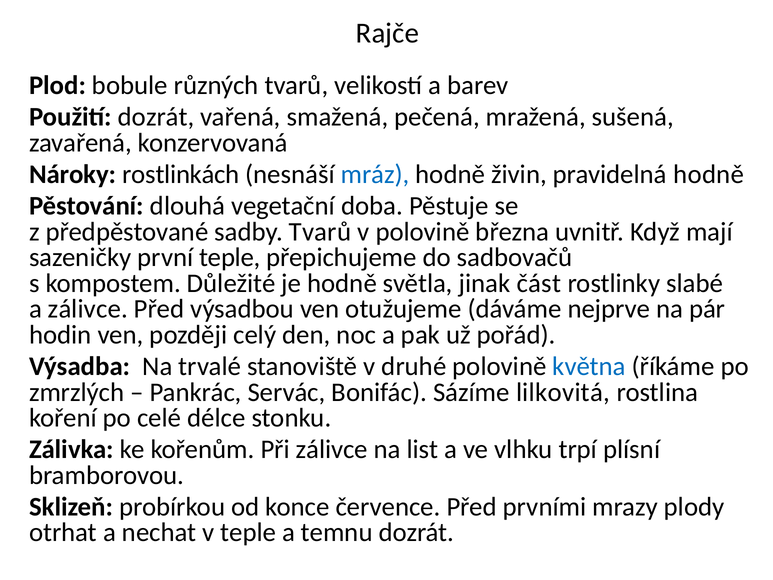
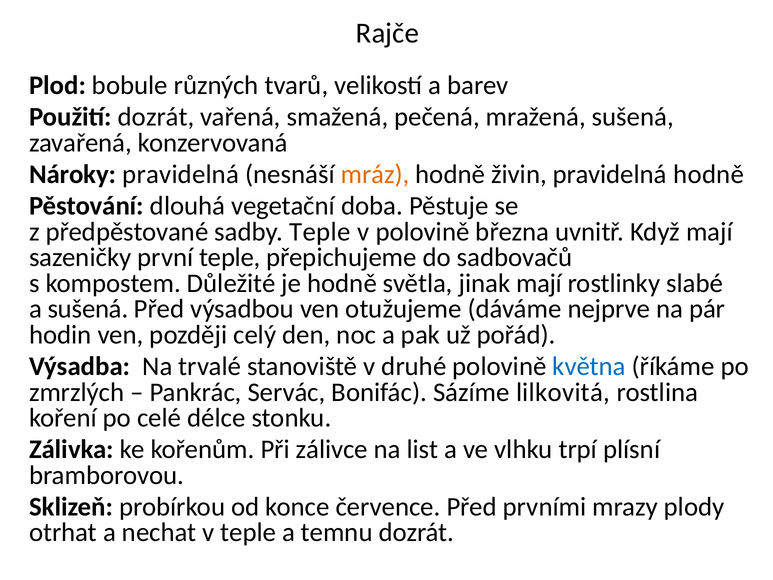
Nároky rostlinkách: rostlinkách -> pravidelná
mráz colour: blue -> orange
sadby Tvarů: Tvarů -> Teple
jinak část: část -> mají
a zálivce: zálivce -> sušená
